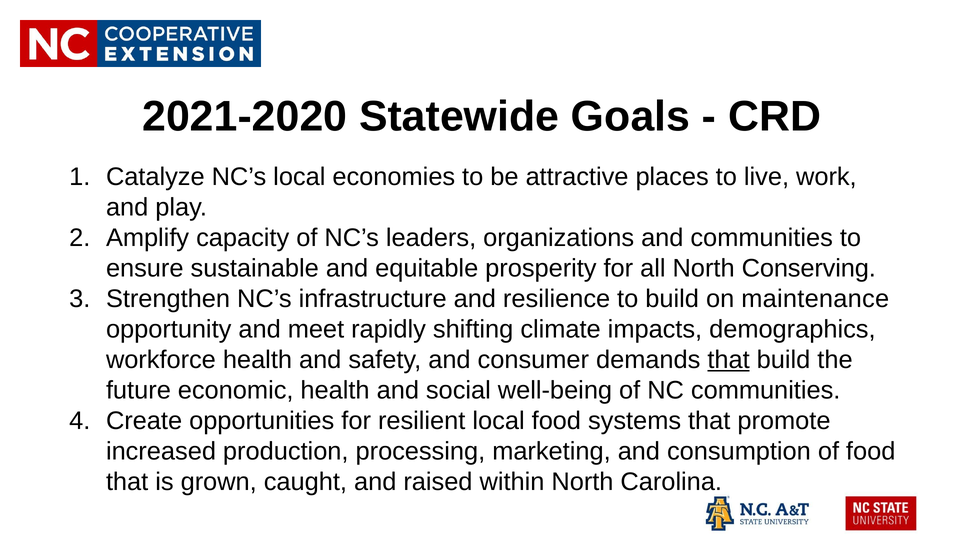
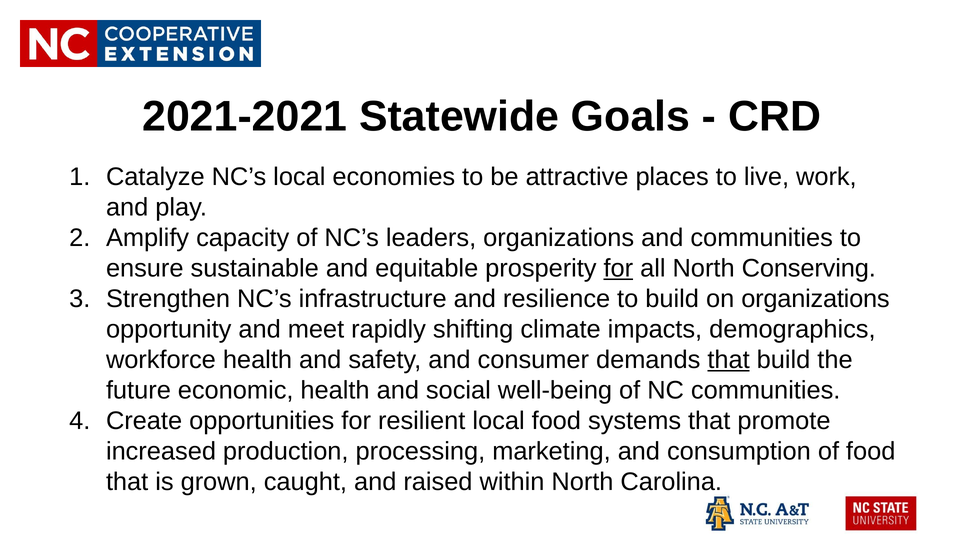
2021-2020: 2021-2020 -> 2021-2021
for at (618, 269) underline: none -> present
on maintenance: maintenance -> organizations
